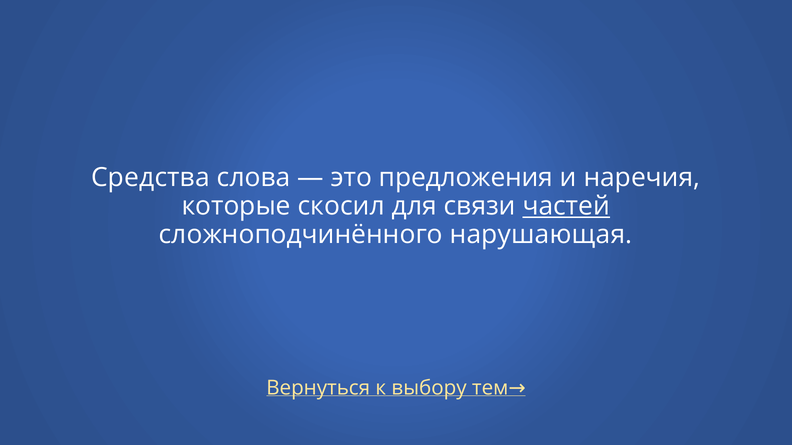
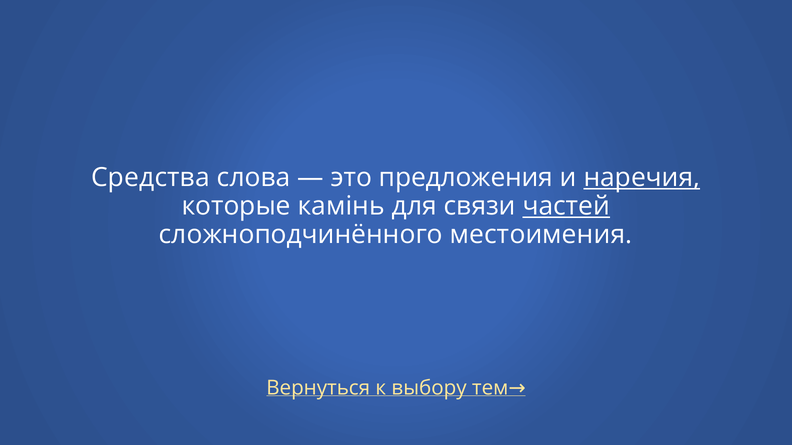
наречия underline: none -> present
скосил: скосил -> камінь
нарушающая: нарушающая -> местоимения
